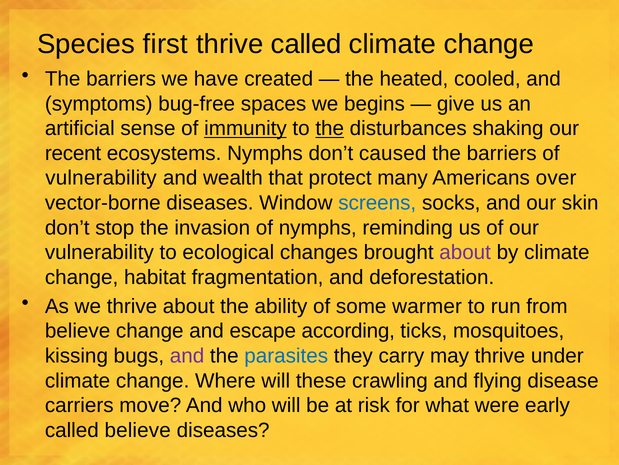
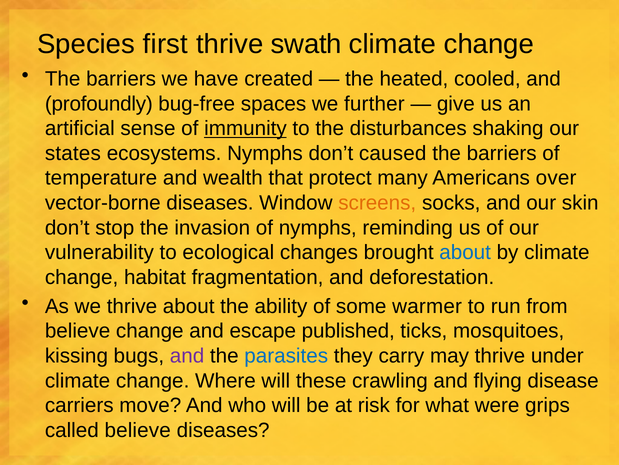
thrive called: called -> swath
symptoms: symptoms -> profoundly
begins: begins -> further
the at (330, 128) underline: present -> none
recent: recent -> states
vulnerability at (101, 178): vulnerability -> temperature
screens colour: blue -> orange
about at (465, 252) colour: purple -> blue
according: according -> published
early: early -> grips
